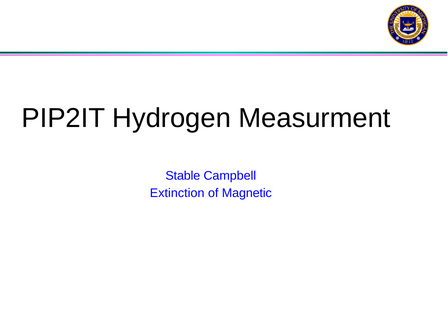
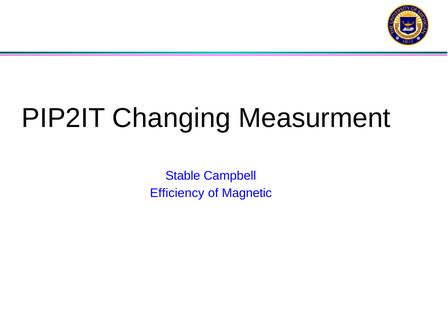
Hydrogen: Hydrogen -> Changing
Extinction: Extinction -> Efficiency
